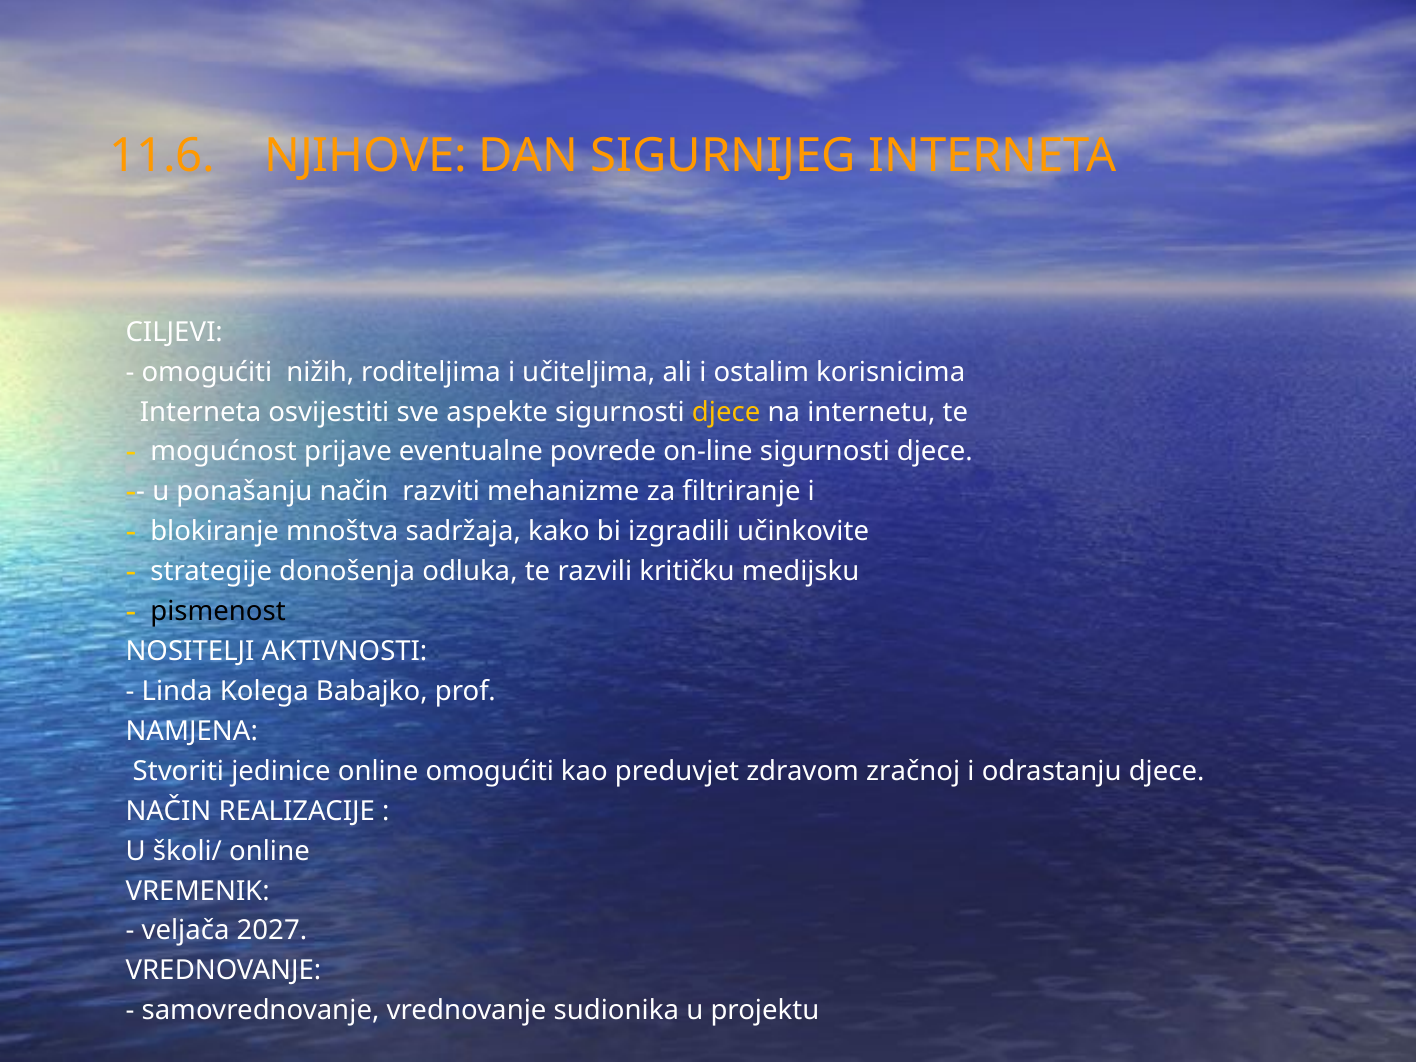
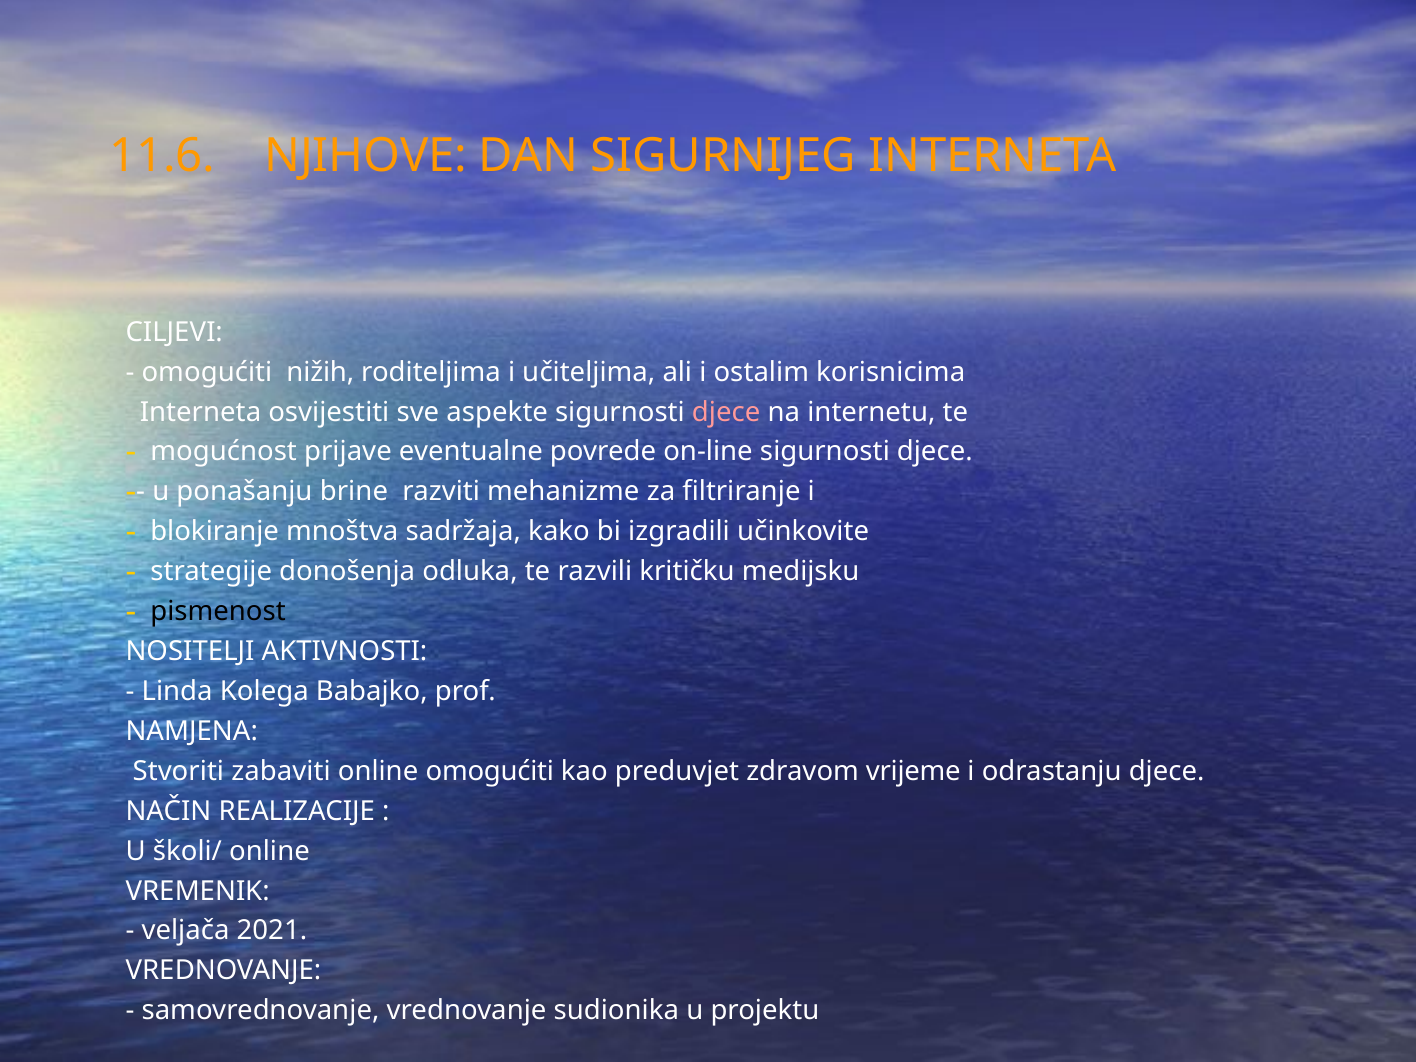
djece at (726, 412) colour: yellow -> pink
ponašanju način: način -> brine
jedinice: jedinice -> zabaviti
zračnoj: zračnoj -> vrijeme
2027: 2027 -> 2021
